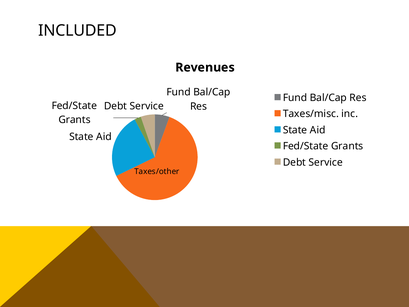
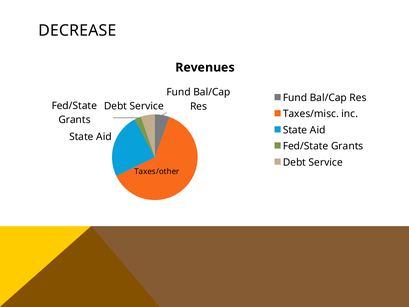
INCLUDED: INCLUDED -> DECREASE
